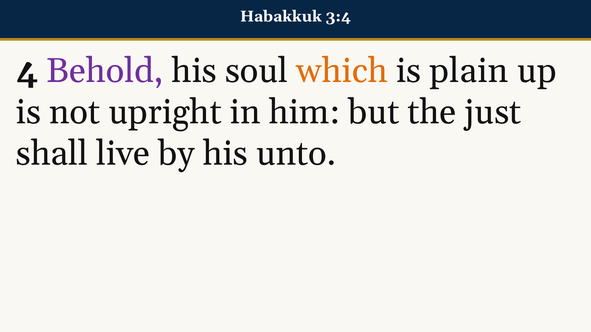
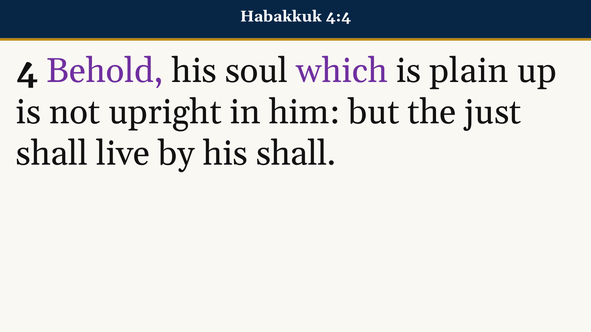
3:4: 3:4 -> 4:4
which colour: orange -> purple
his unto: unto -> shall
